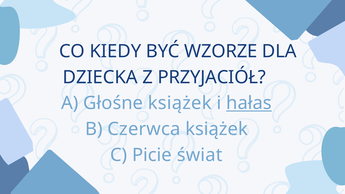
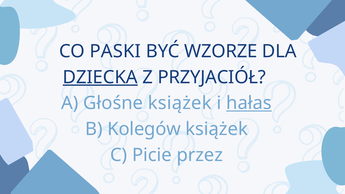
KIEDY: KIEDY -> PASKI
DZIECKA underline: none -> present
Czerwca: Czerwca -> Kolegów
świat: świat -> przez
